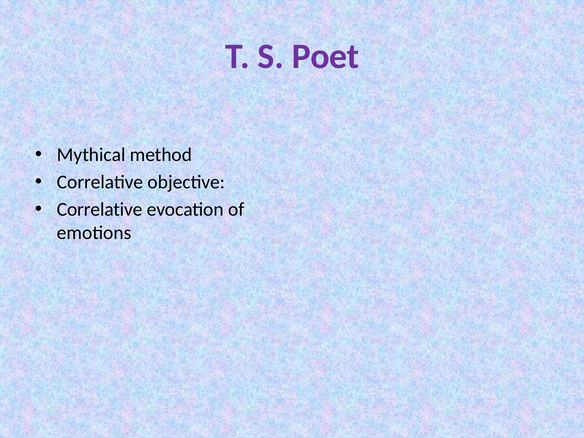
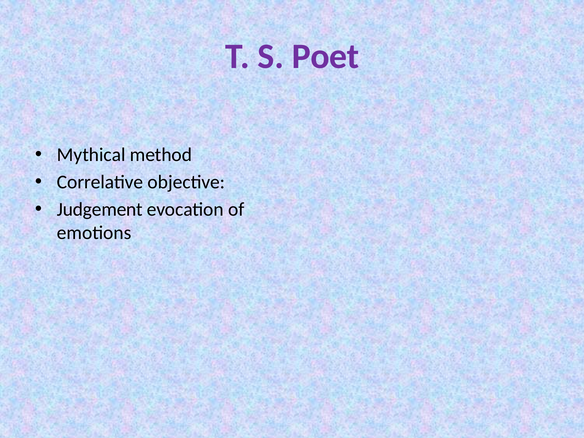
Correlative at (100, 209): Correlative -> Judgement
